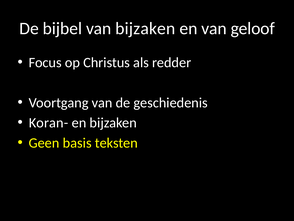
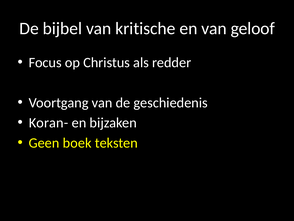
van bijzaken: bijzaken -> kritische
basis: basis -> boek
